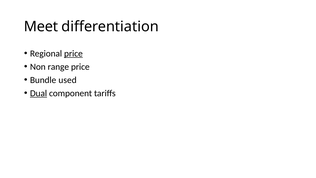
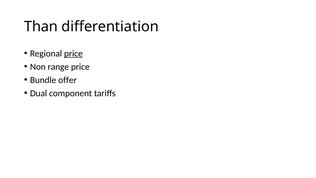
Meet: Meet -> Than
used: used -> offer
Dual underline: present -> none
